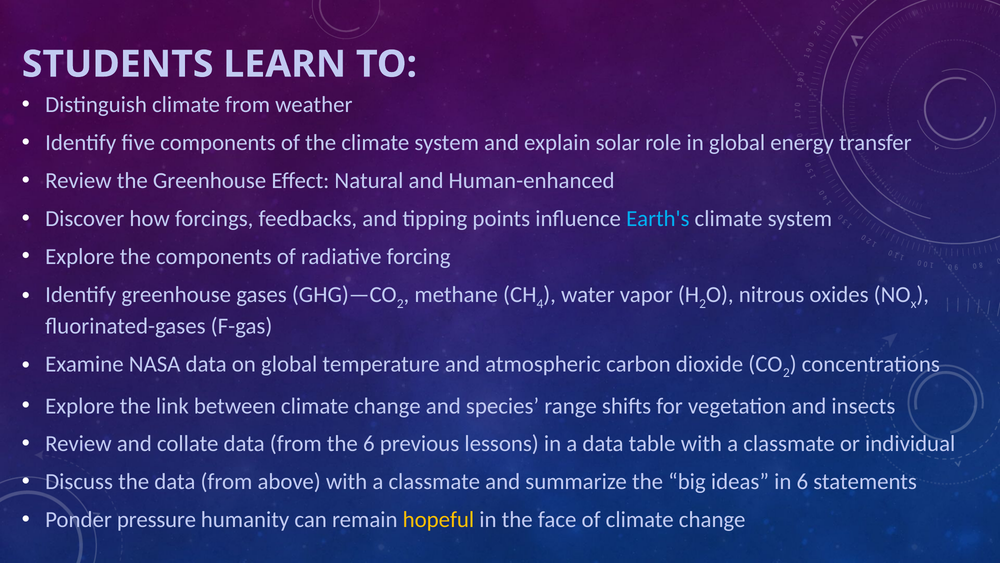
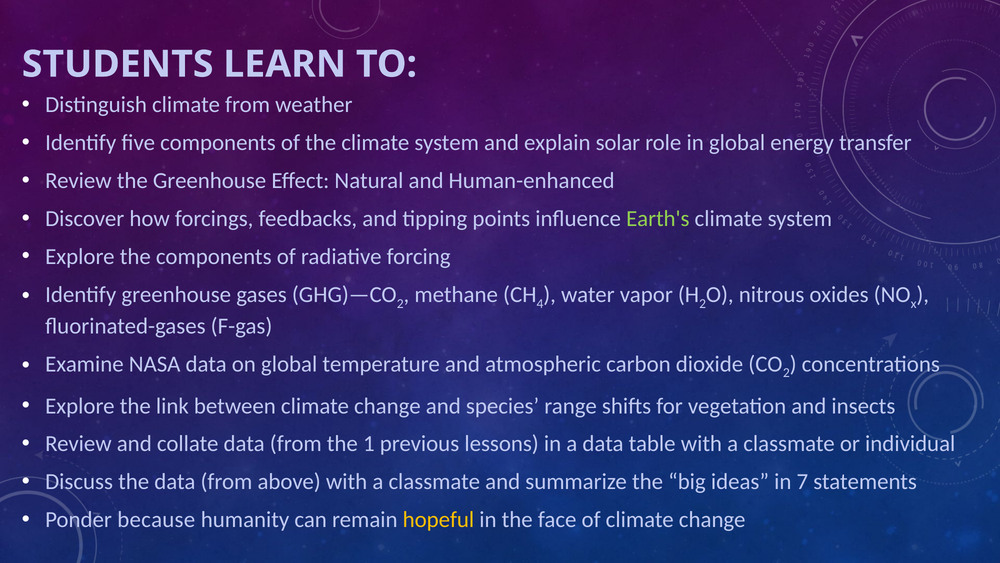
Earth's colour: light blue -> light green
the 6: 6 -> 1
in 6: 6 -> 7
pressure: pressure -> because
